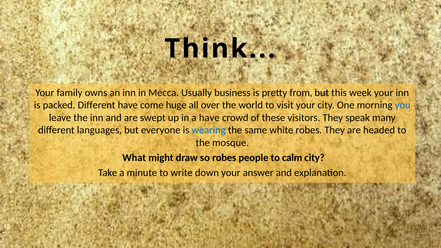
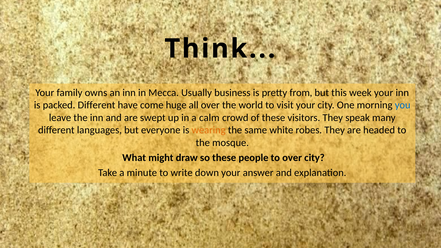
a have: have -> calm
wearing colour: blue -> orange
so robes: robes -> these
to calm: calm -> over
